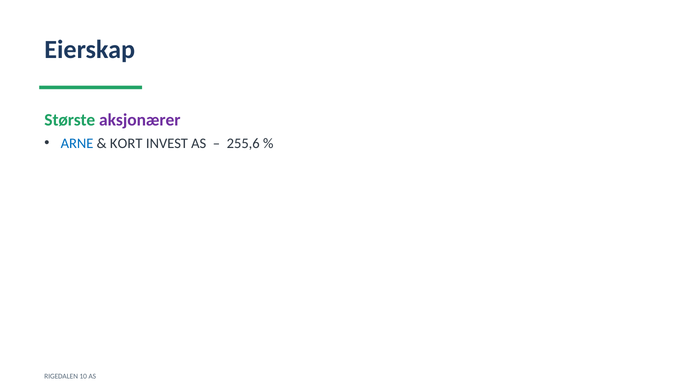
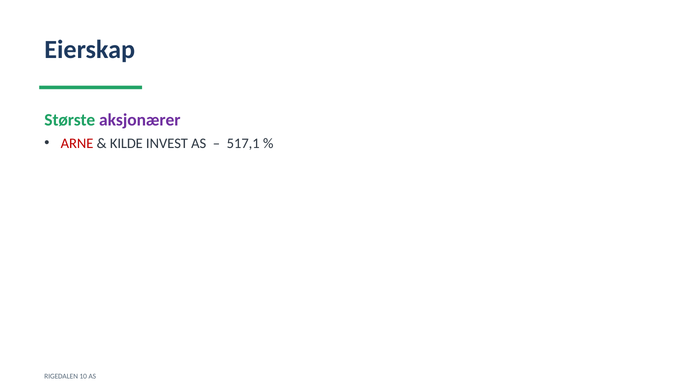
ARNE colour: blue -> red
KORT: KORT -> KILDE
255,6: 255,6 -> 517,1
